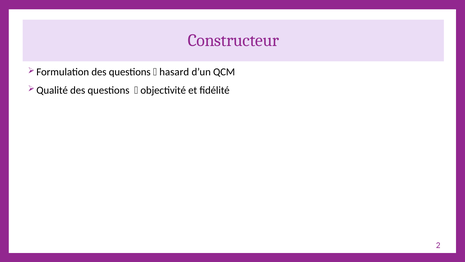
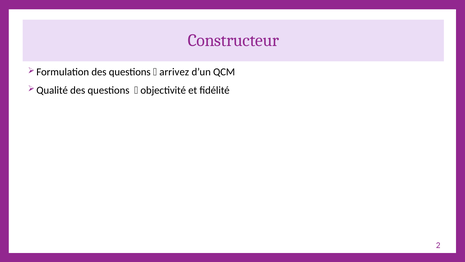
hasard: hasard -> arrivez
